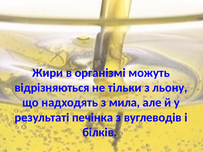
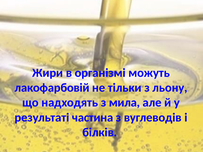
відрізняються: відрізняються -> лакофарбовій
печінка: печінка -> частина
